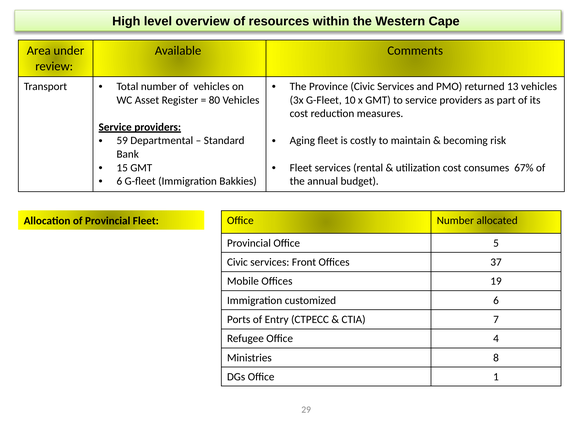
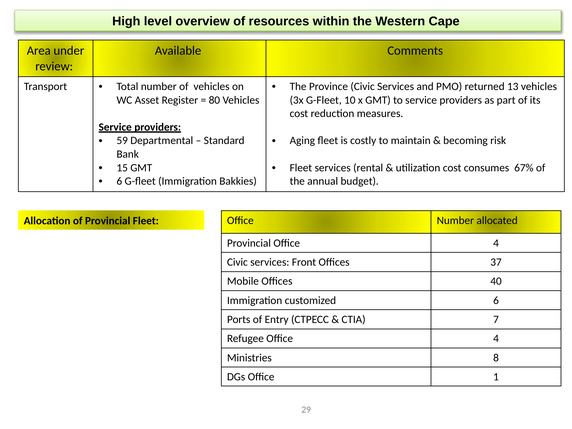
Provincial Office 5: 5 -> 4
19: 19 -> 40
